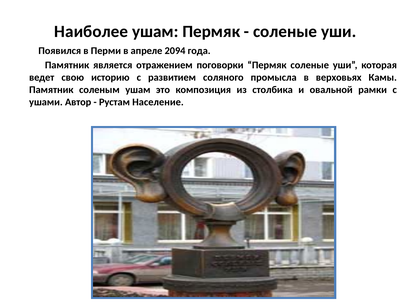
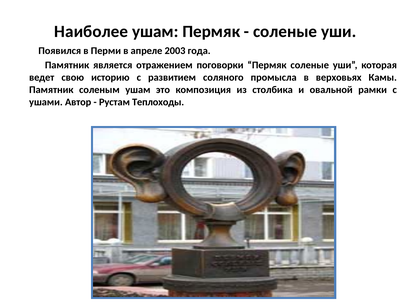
2094: 2094 -> 2003
Население: Население -> Теплоходы
